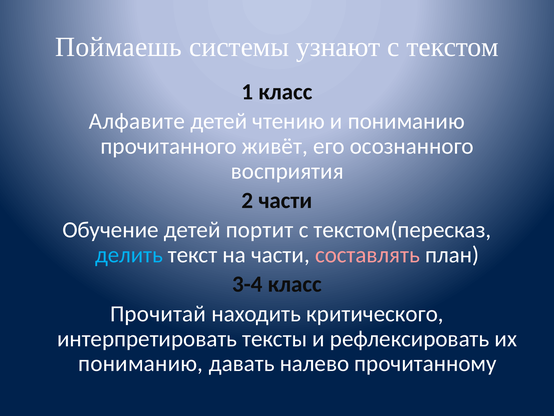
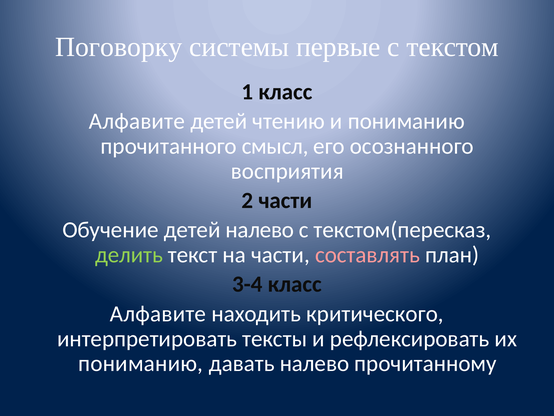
Поймаешь: Поймаешь -> Поговорку
узнают: узнают -> первые
живёт: живёт -> смысл
детей портит: портит -> налево
делить colour: light blue -> light green
Прочитай at (158, 313): Прочитай -> Алфавите
